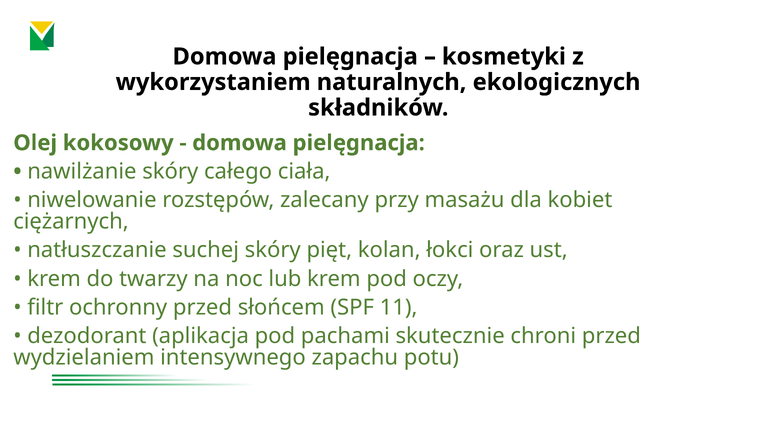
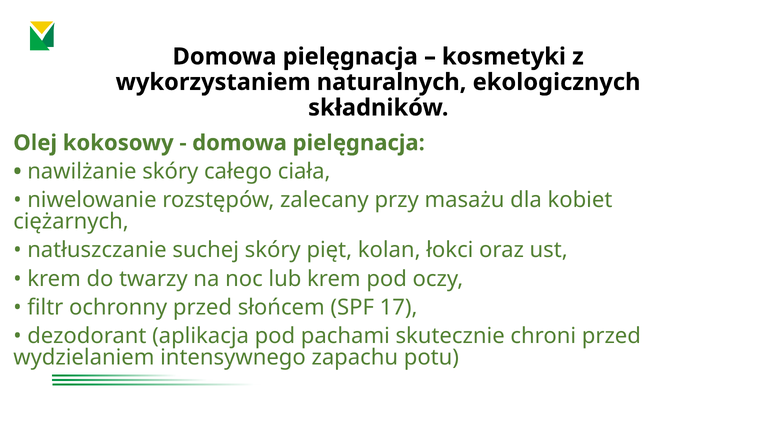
11: 11 -> 17
